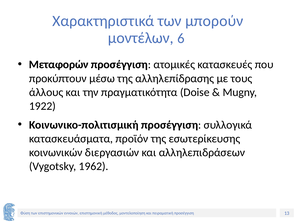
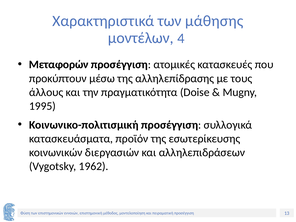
μπορούν: μπορούν -> μάθησης
6: 6 -> 4
1922: 1922 -> 1995
